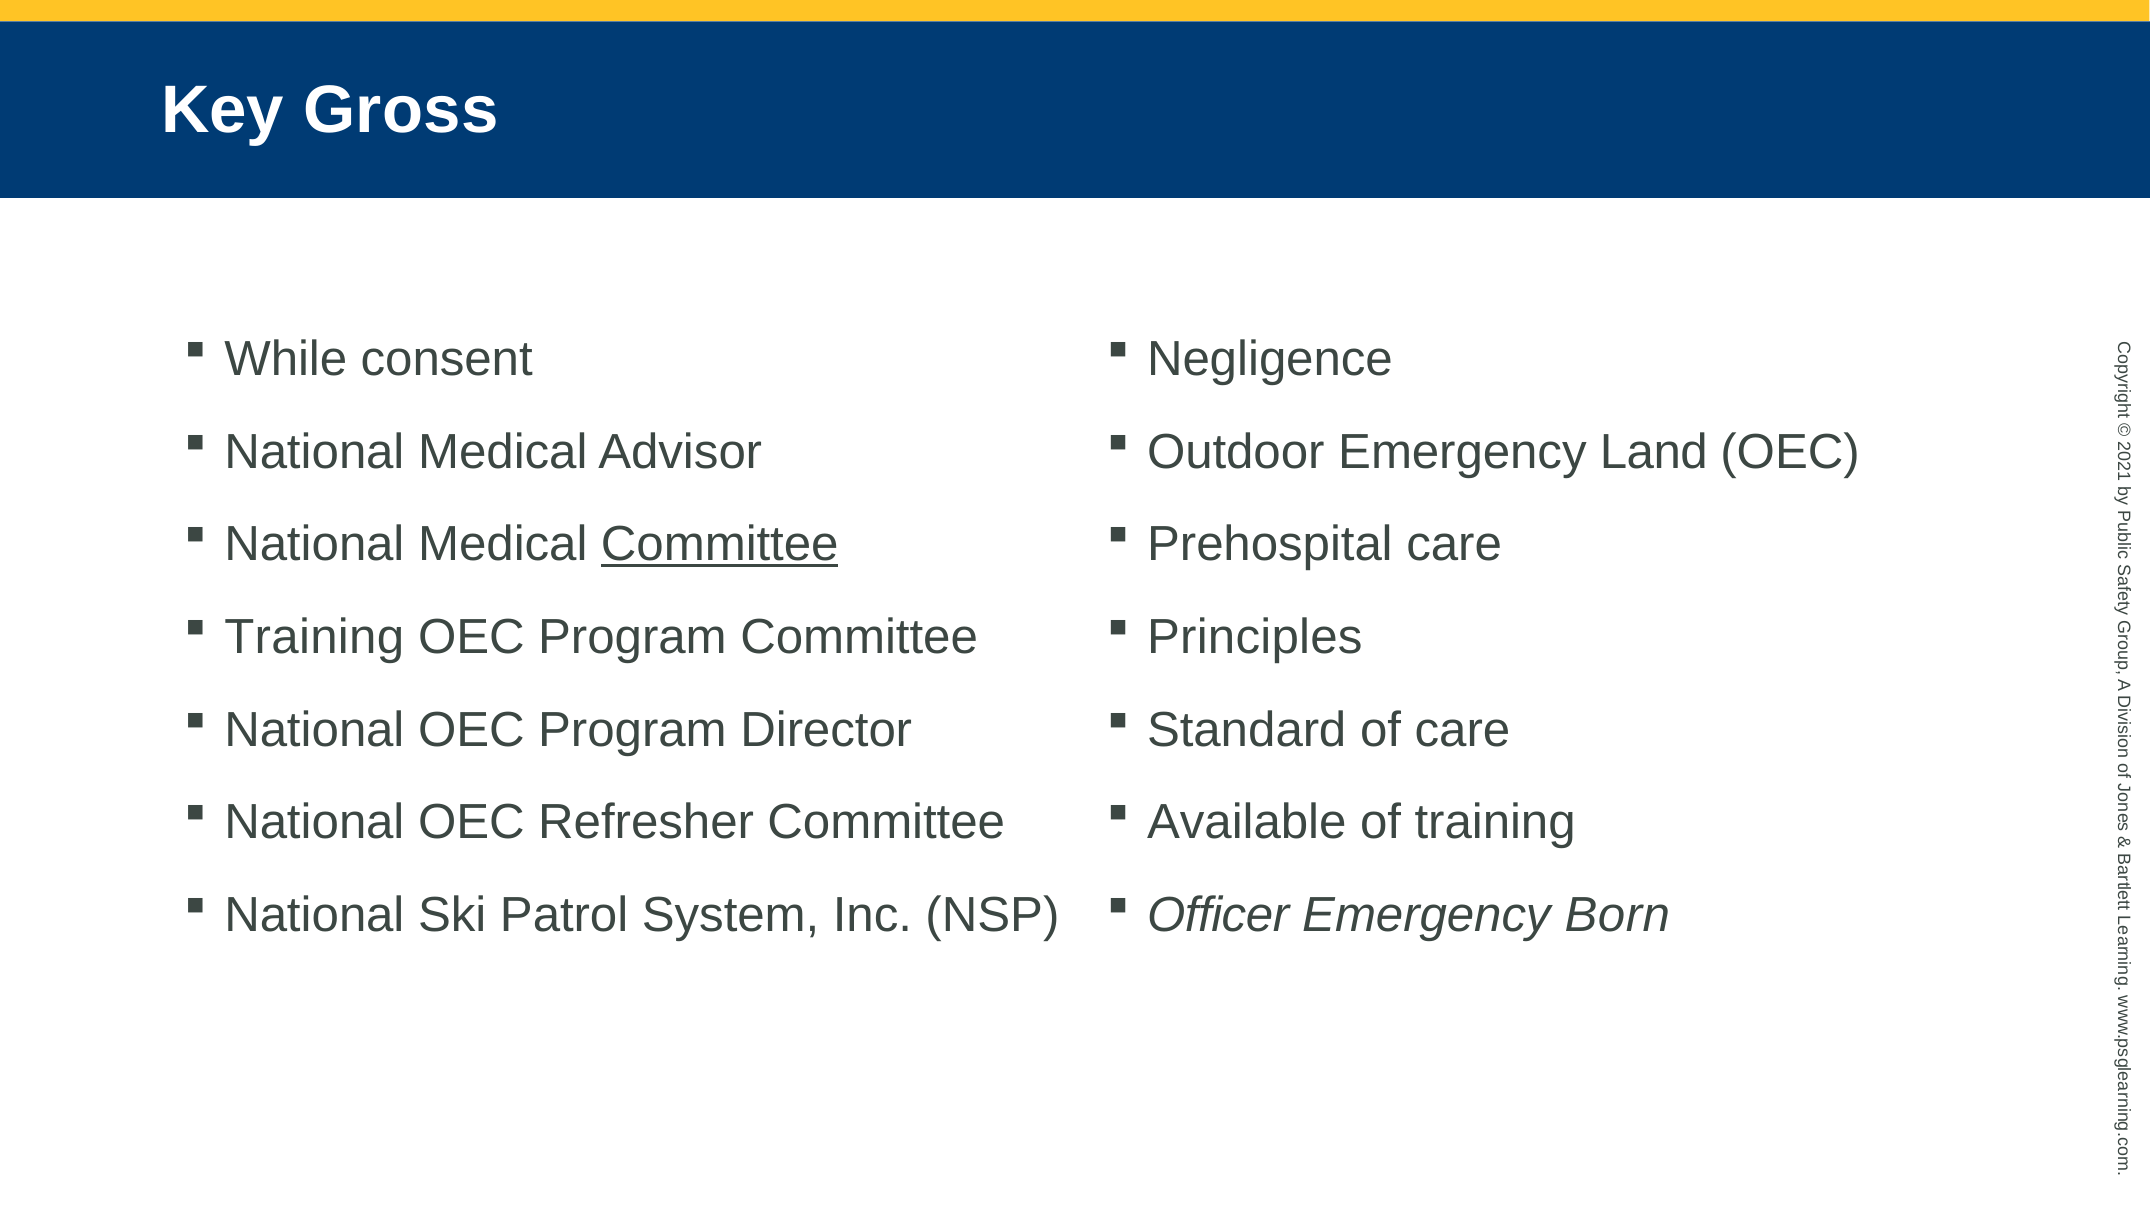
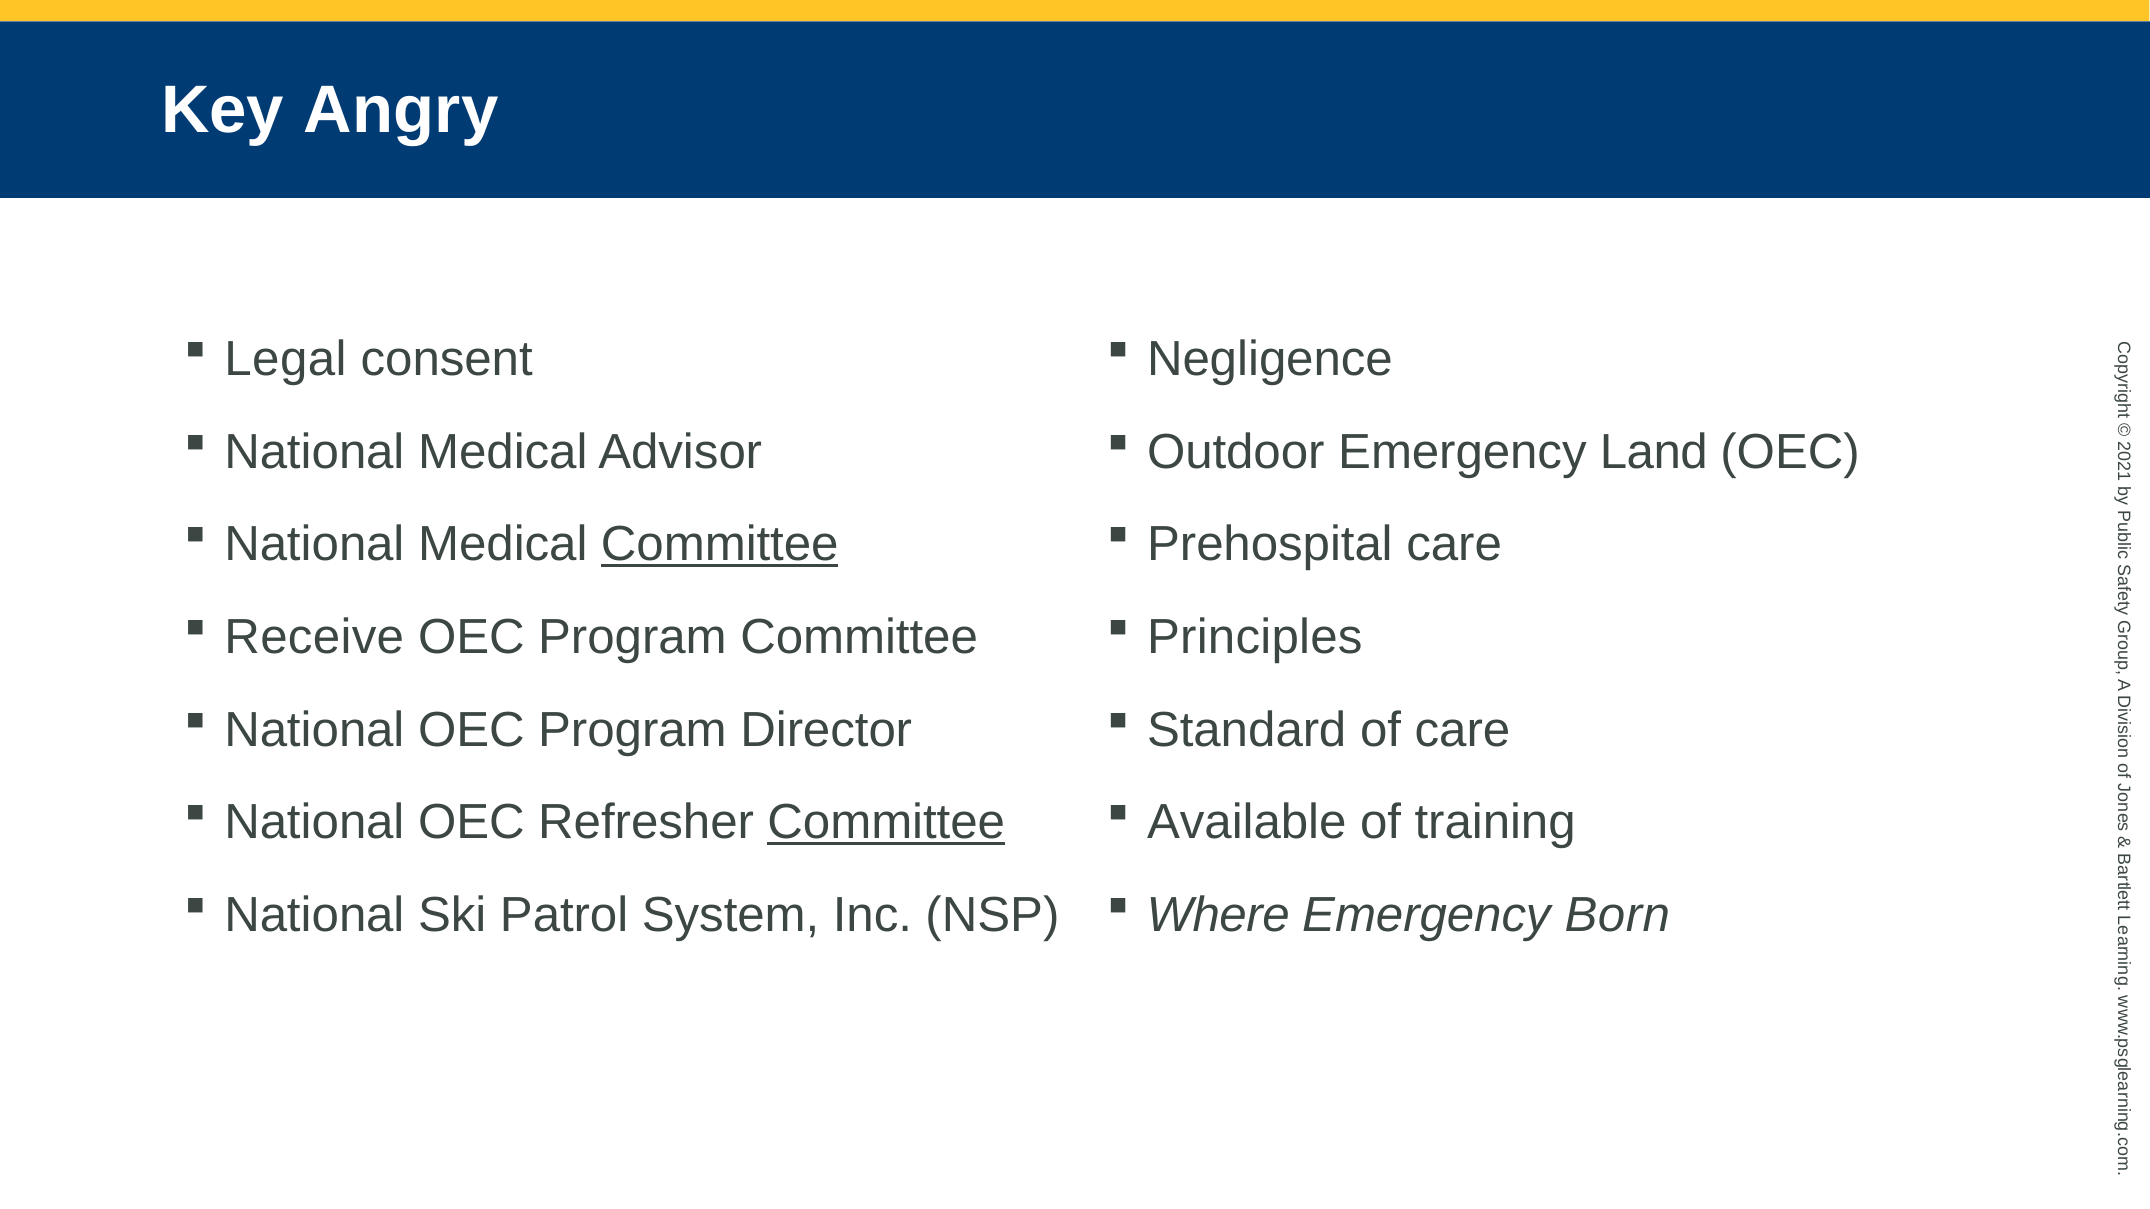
Gross: Gross -> Angry
While: While -> Legal
Training at (314, 637): Training -> Receive
Committee at (886, 823) underline: none -> present
Officer: Officer -> Where
